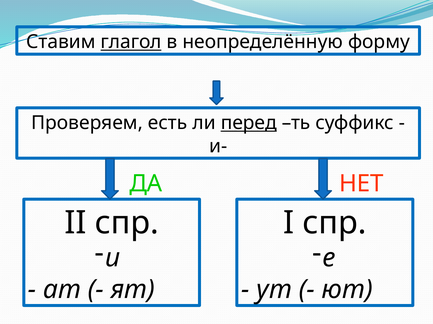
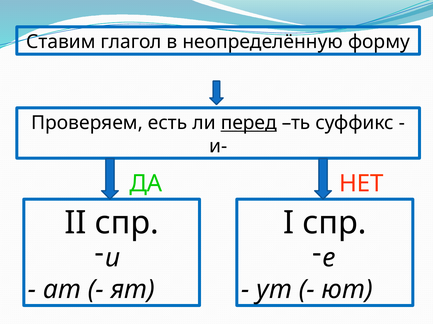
глагол underline: present -> none
